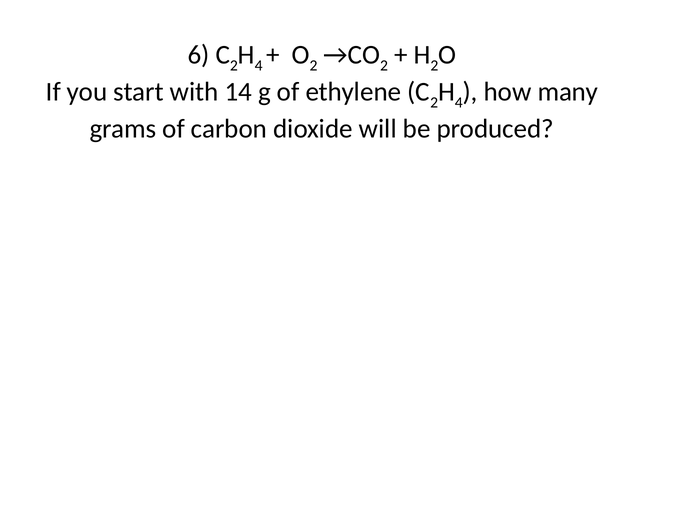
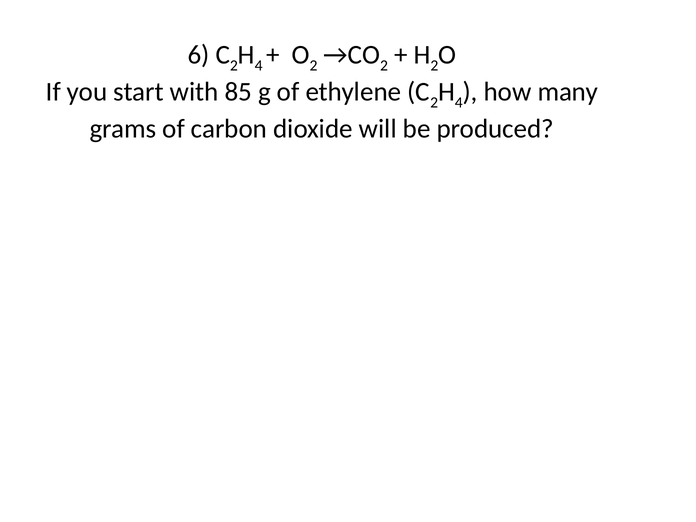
14: 14 -> 85
